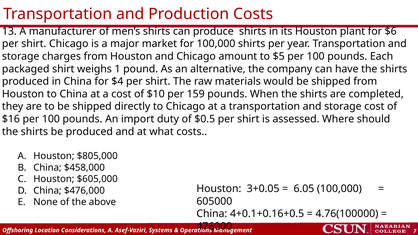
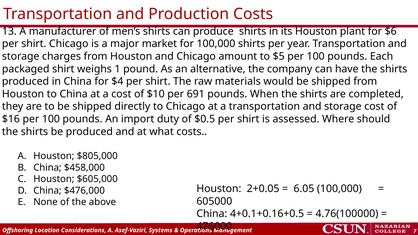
159: 159 -> 691
3+0.05: 3+0.05 -> 2+0.05
